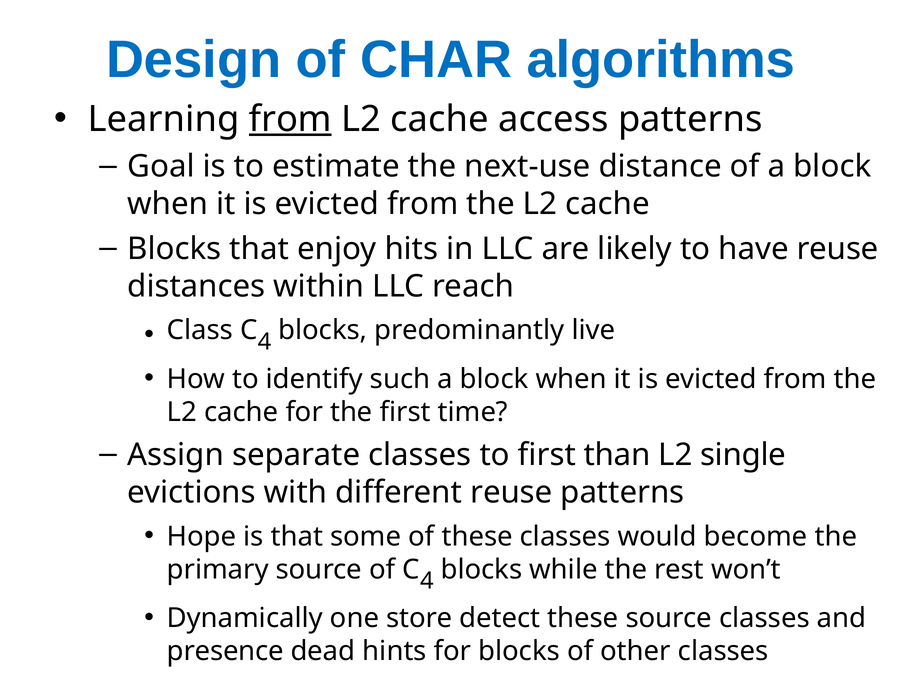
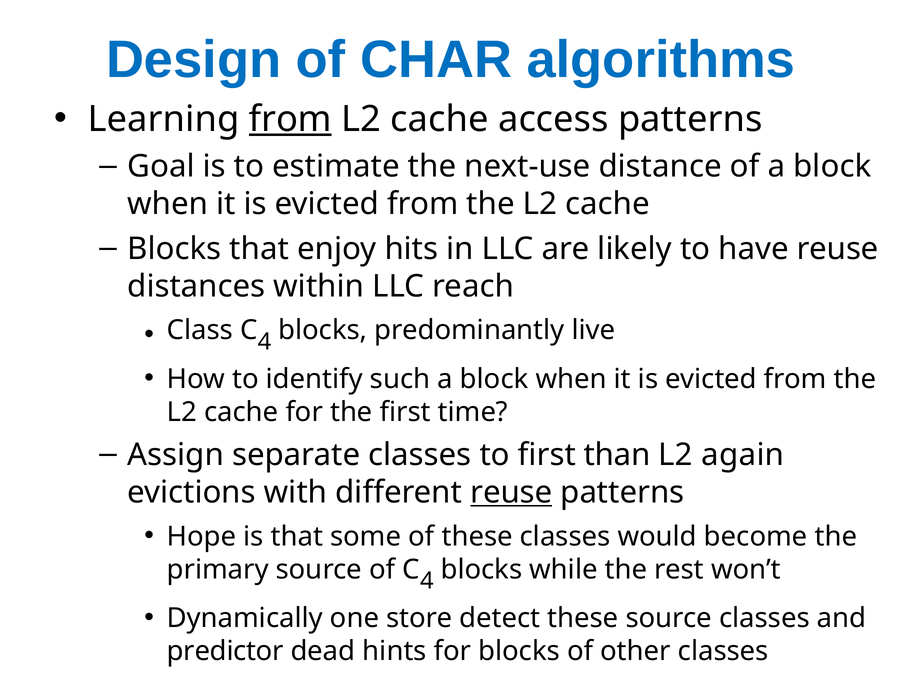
single: single -> again
reuse at (511, 492) underline: none -> present
presence: presence -> predictor
